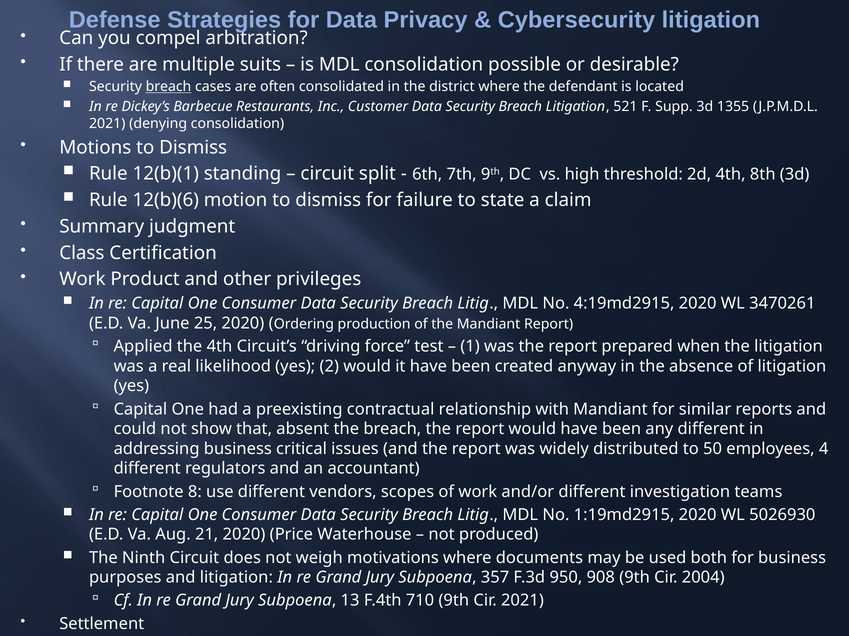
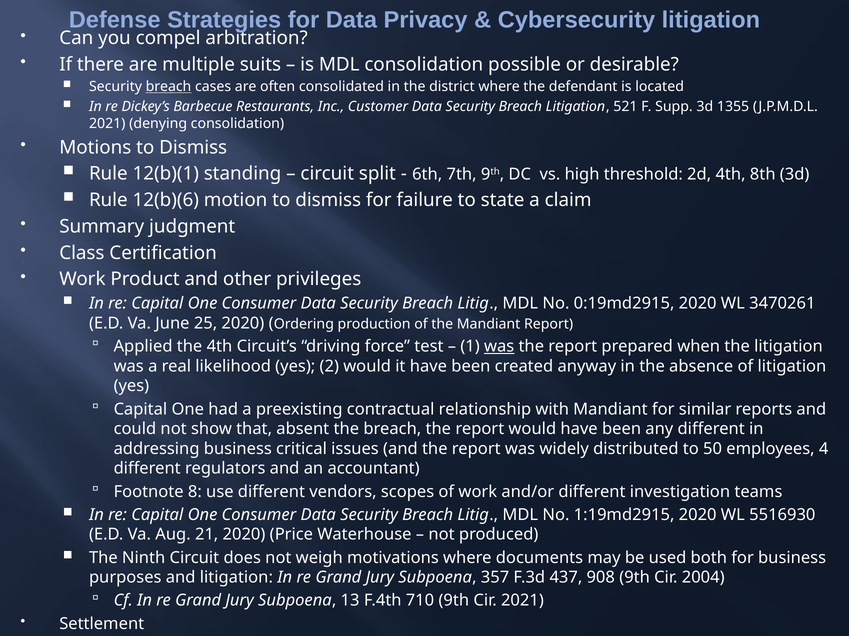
4:19md2915: 4:19md2915 -> 0:19md2915
was at (499, 347) underline: none -> present
5026930: 5026930 -> 5516930
950: 950 -> 437
